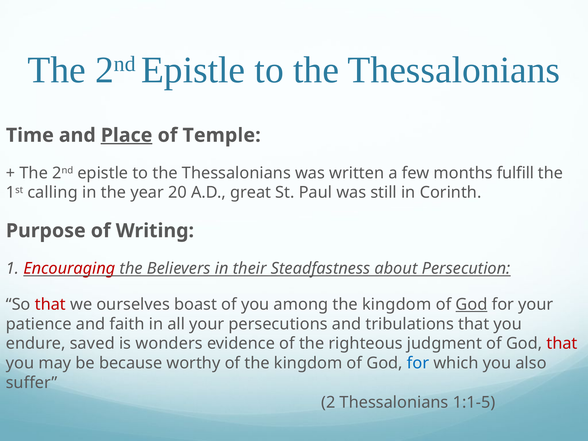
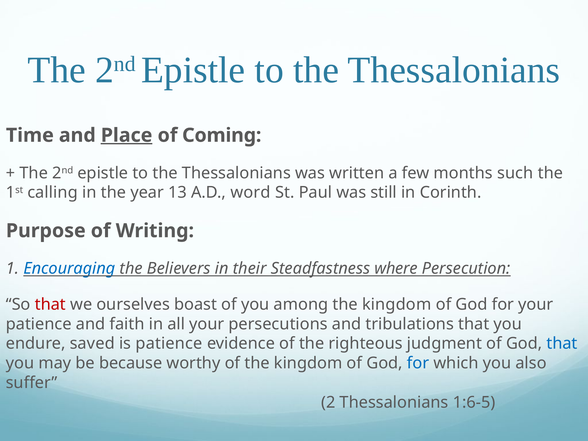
Temple: Temple -> Coming
fulfill: fulfill -> such
20: 20 -> 13
great: great -> word
Encouraging colour: red -> blue
about: about -> where
God at (472, 304) underline: present -> none
is wonders: wonders -> patience
that at (562, 344) colour: red -> blue
1:1-5: 1:1-5 -> 1:6-5
